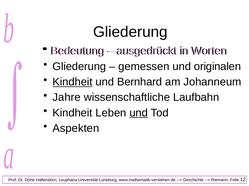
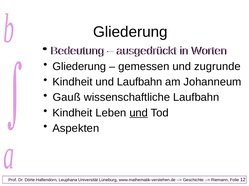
originalen: originalen -> zugrunde
Kindheit at (72, 82) underline: present -> none
und Bernhard: Bernhard -> Laufbahn
Jahre: Jahre -> Gauß
